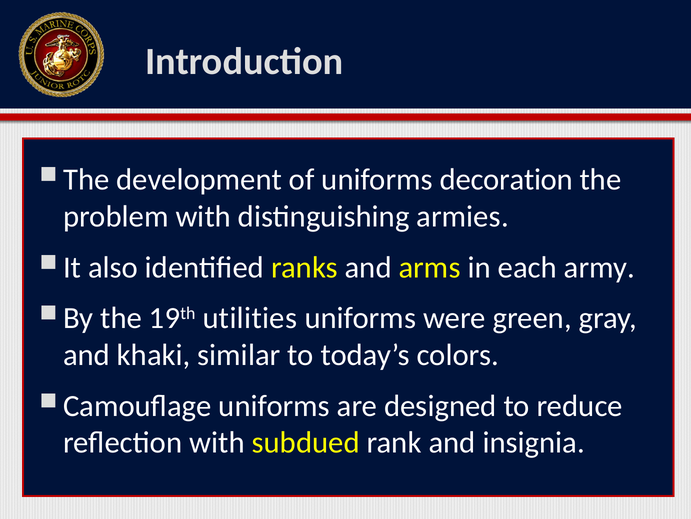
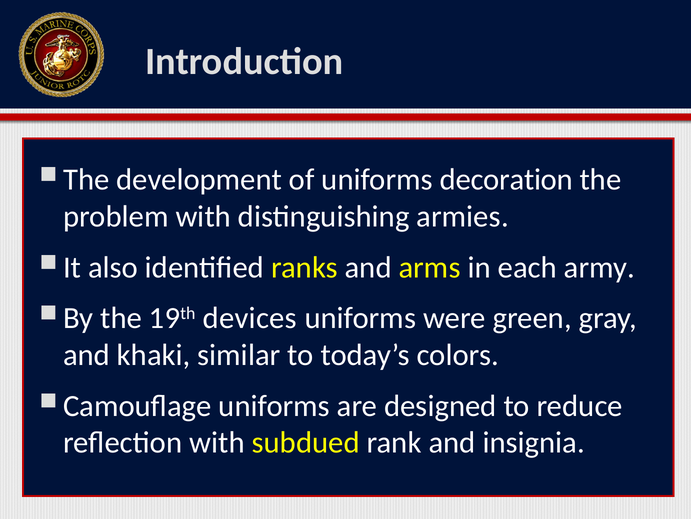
utilities: utilities -> devices
